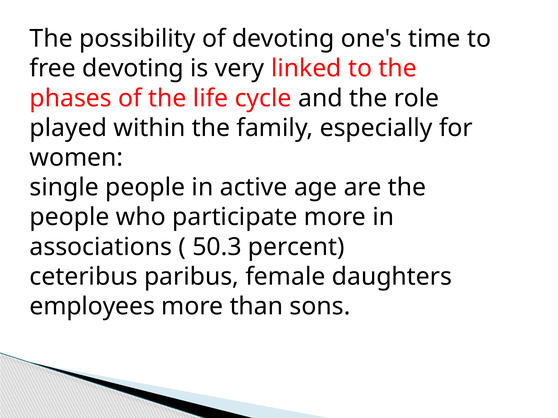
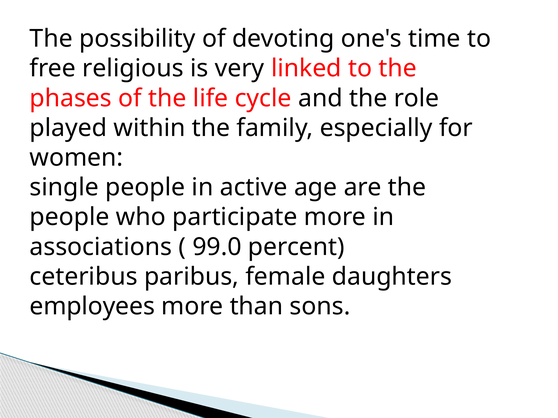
free devoting: devoting -> religious
50.3: 50.3 -> 99.0
